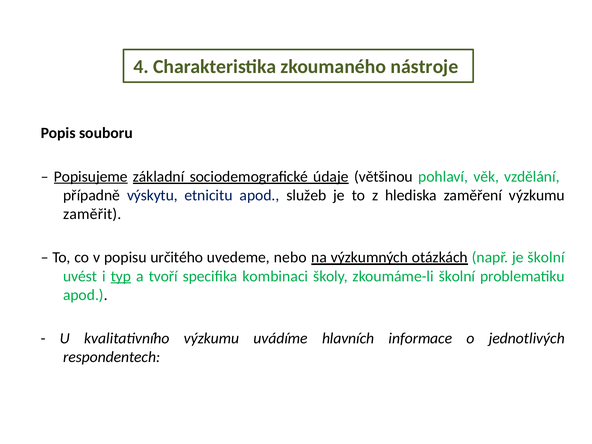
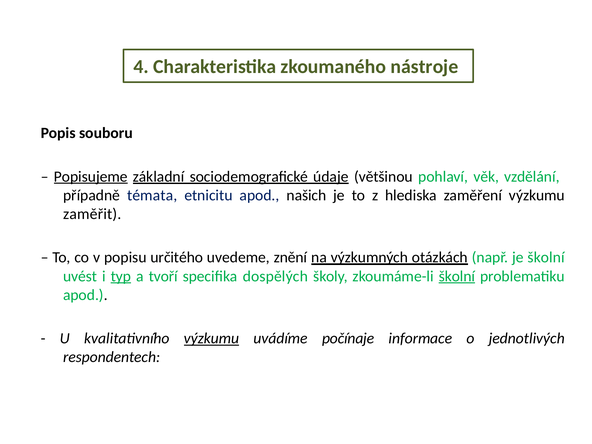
výskytu: výskytu -> témata
služeb: služeb -> našich
nebo: nebo -> znění
kombinaci: kombinaci -> dospělých
školní at (457, 276) underline: none -> present
výzkumu at (212, 338) underline: none -> present
hlavních: hlavních -> počínaje
